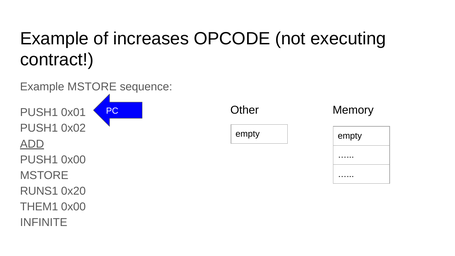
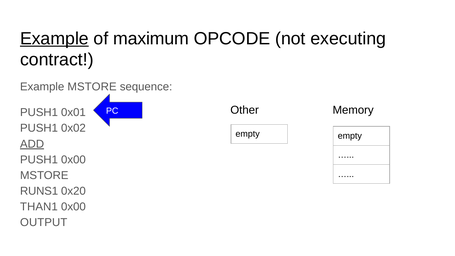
Example at (54, 39) underline: none -> present
increases: increases -> maximum
THEM1: THEM1 -> THAN1
INFINITE: INFINITE -> OUTPUT
